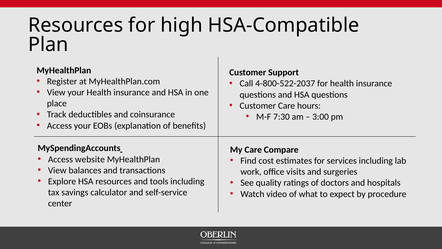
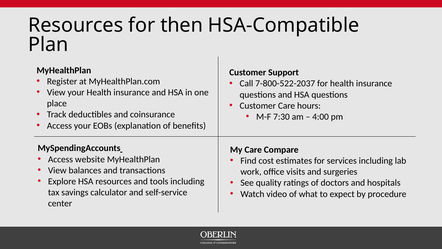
high: high -> then
4-800-522-2037: 4-800-522-2037 -> 7-800-522-2037
3:00: 3:00 -> 4:00
